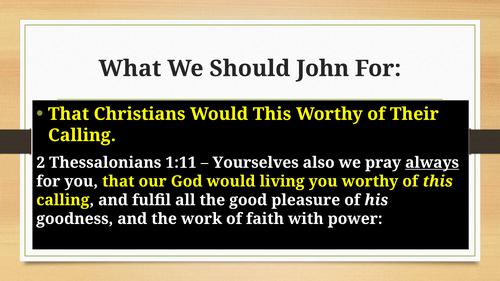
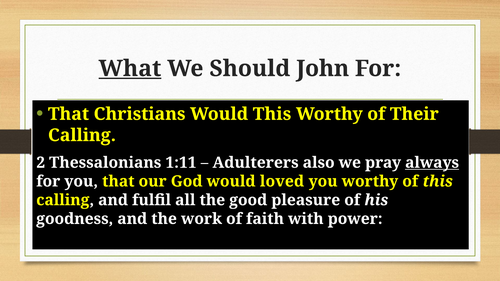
What underline: none -> present
Yourselves: Yourselves -> Adulterers
living: living -> loved
